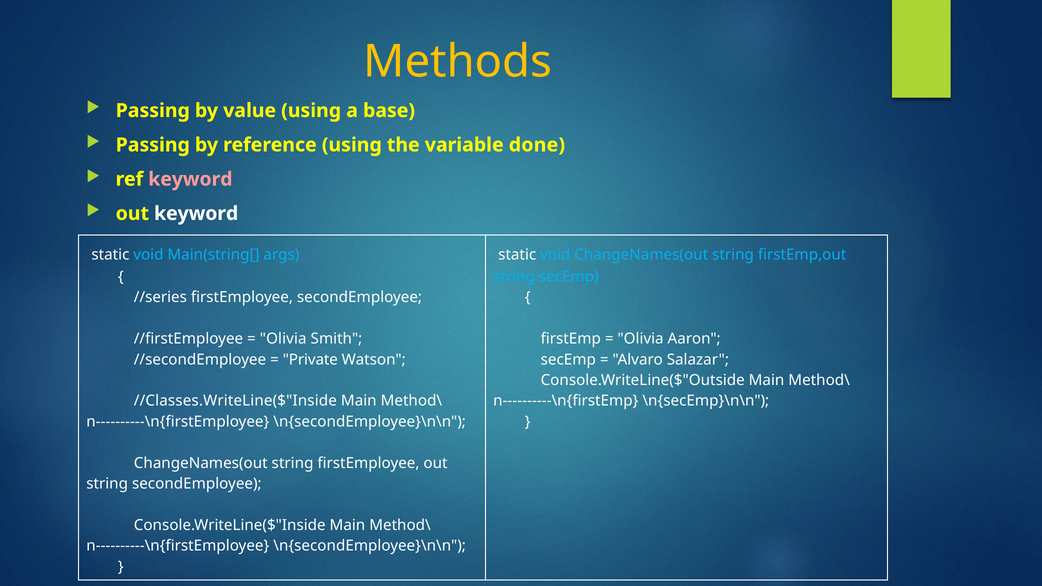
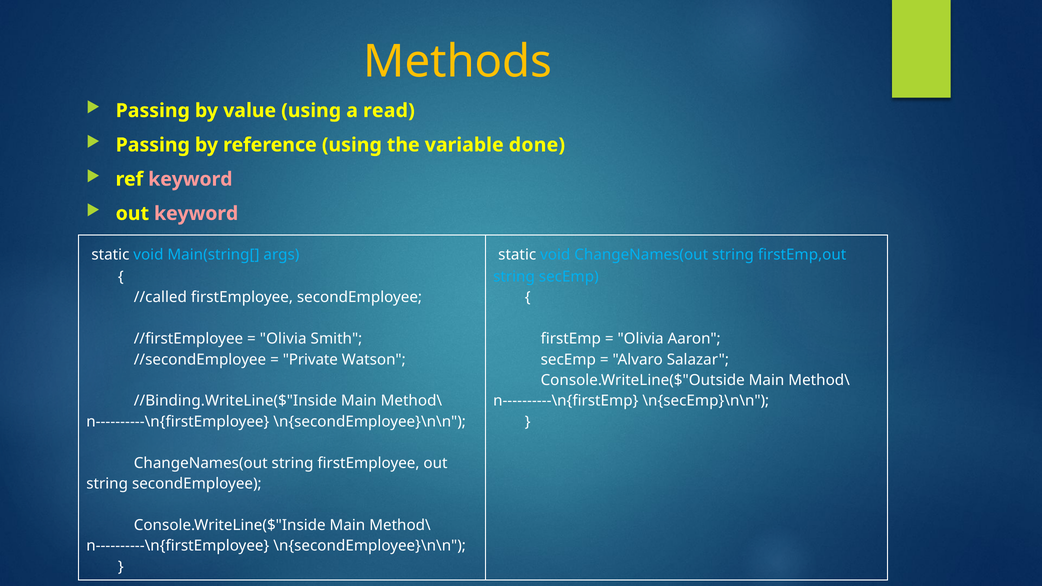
base: base -> read
keyword at (196, 214) colour: white -> pink
//series: //series -> //called
//Classes.WriteLine($"Inside: //Classes.WriteLine($"Inside -> //Binding.WriteLine($"Inside
